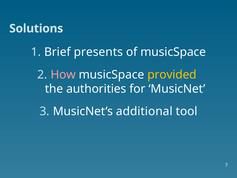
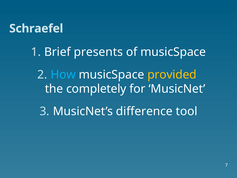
Solutions: Solutions -> Schraefel
How colour: pink -> light blue
authorities: authorities -> completely
additional: additional -> difference
